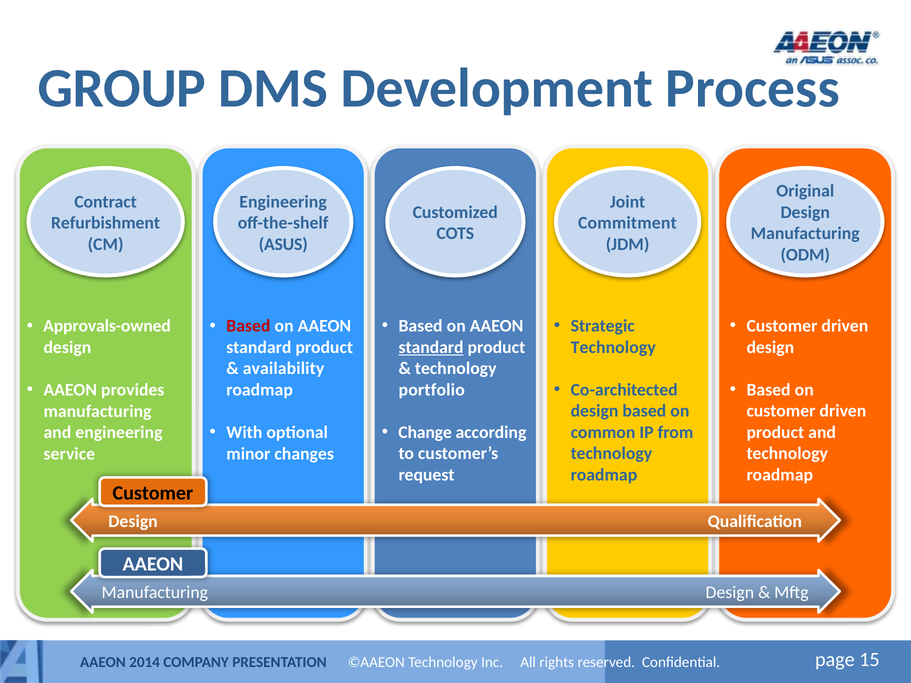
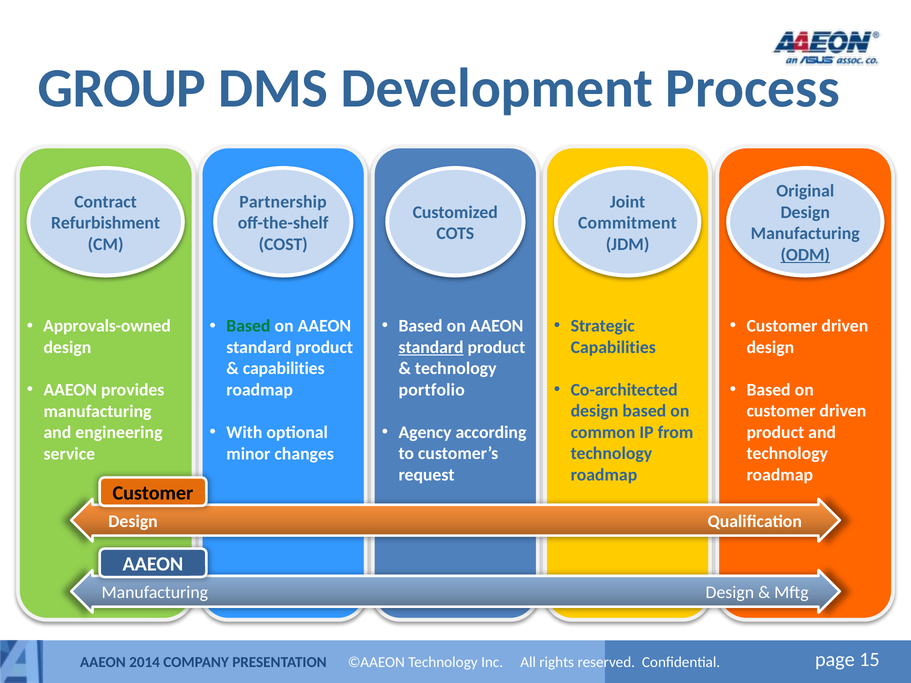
Engineering at (283, 202): Engineering -> Partnership
ASUS: ASUS -> COST
ODM underline: none -> present
Based at (248, 326) colour: red -> green
Technology at (613, 347): Technology -> Capabilities
availability at (284, 369): availability -> capabilities
Change: Change -> Agency
